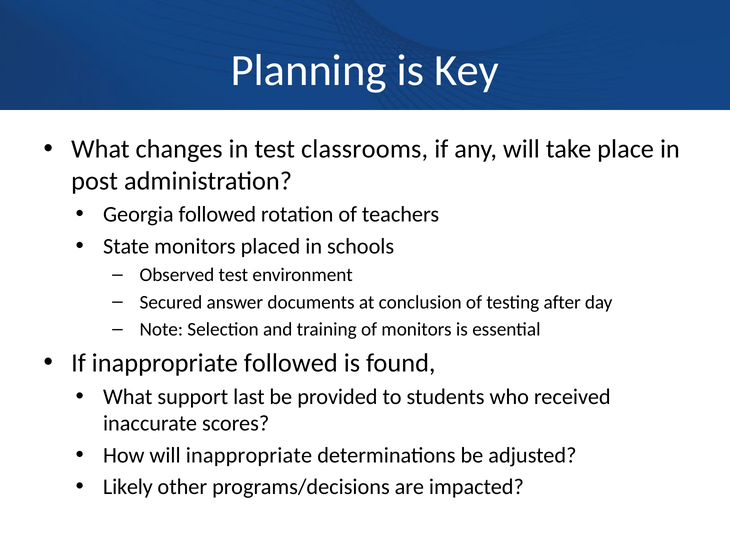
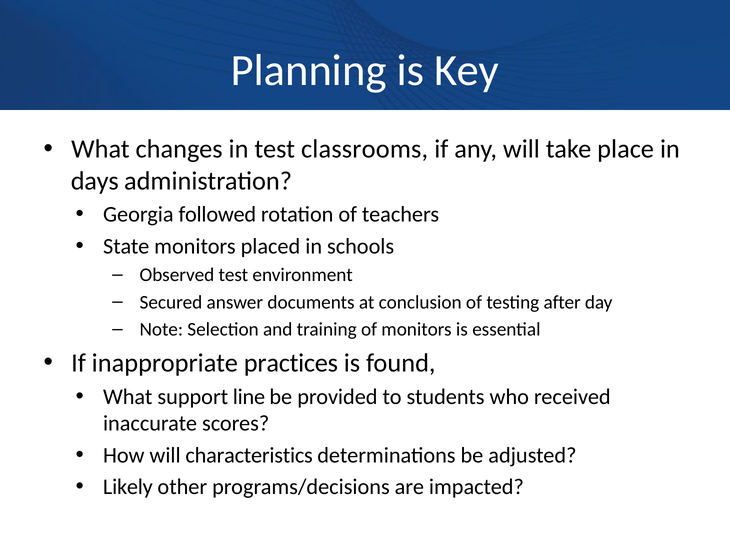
post: post -> days
inappropriate followed: followed -> practices
last: last -> line
will inappropriate: inappropriate -> characteristics
